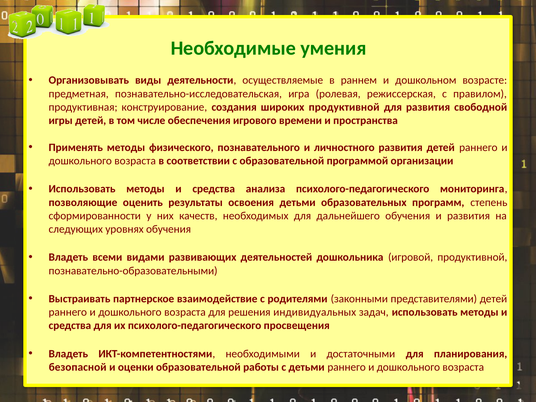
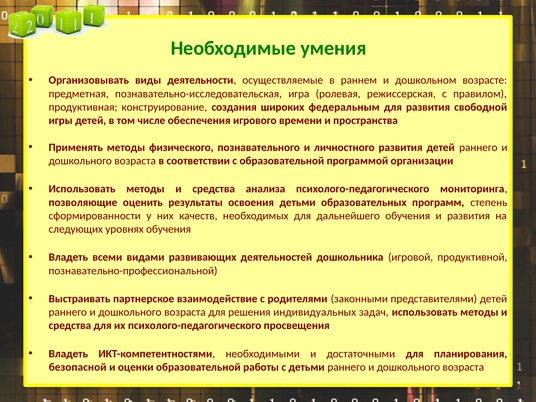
широких продуктивной: продуктивной -> федеральным
познавательно-образовательными: познавательно-образовательными -> познавательно-профессиональной
